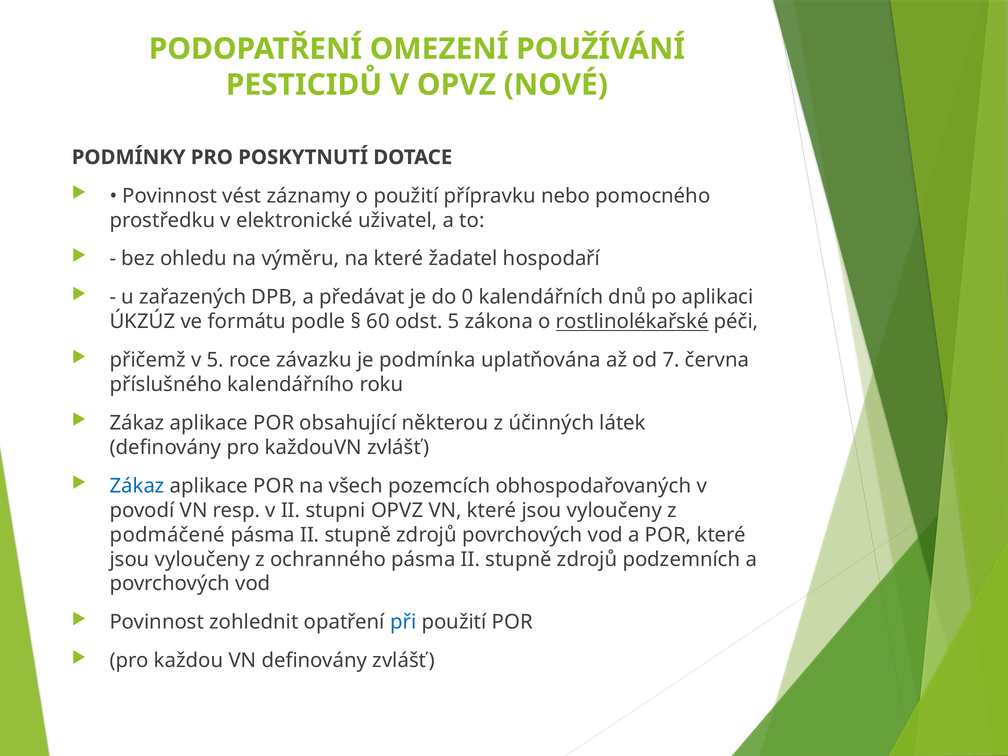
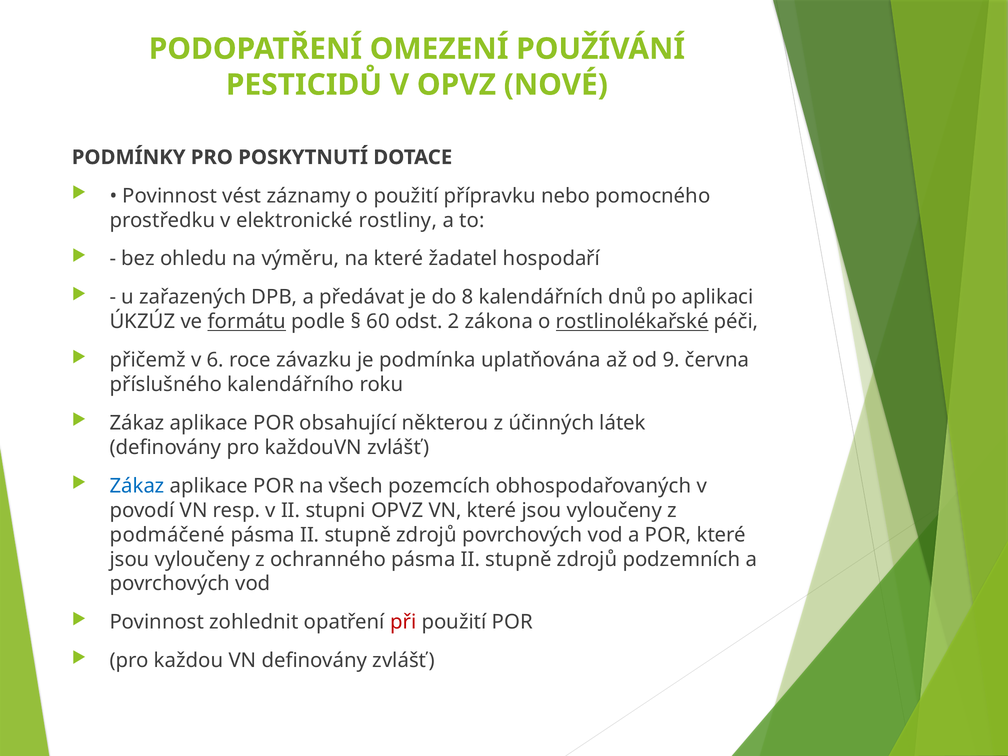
uživatel: uživatel -> rostliny
0: 0 -> 8
formátu underline: none -> present
odst 5: 5 -> 2
v 5: 5 -> 6
7: 7 -> 9
při colour: blue -> red
